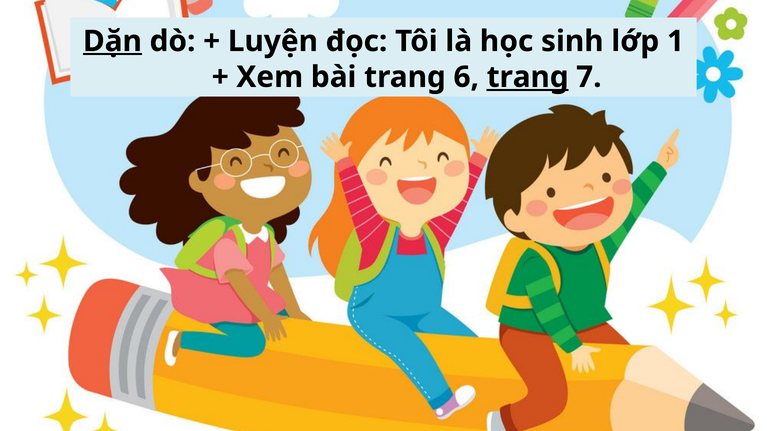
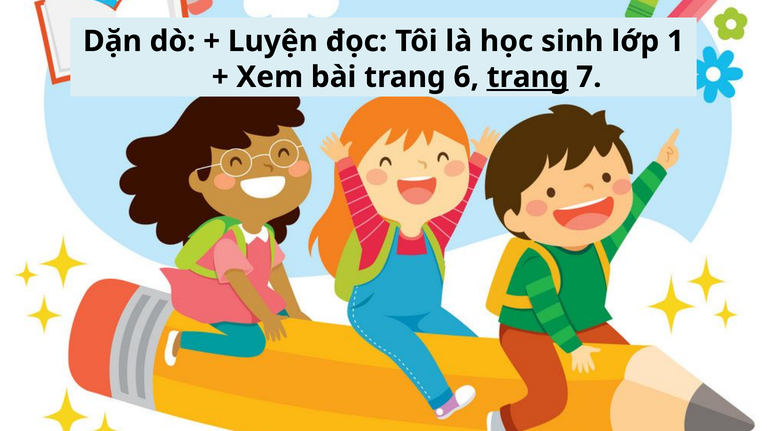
Dặn underline: present -> none
